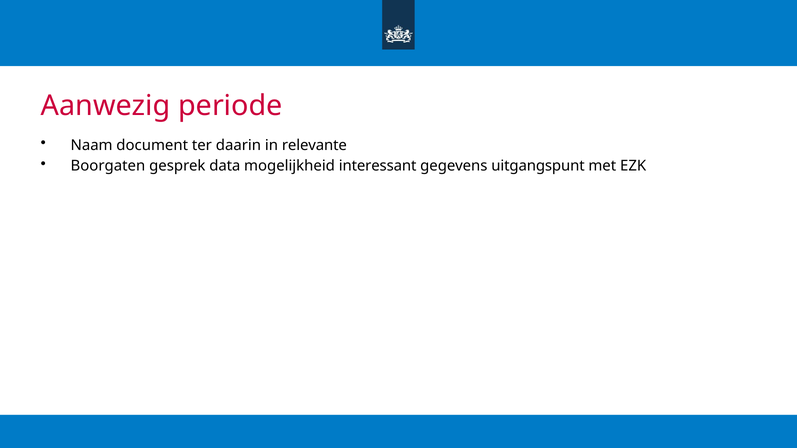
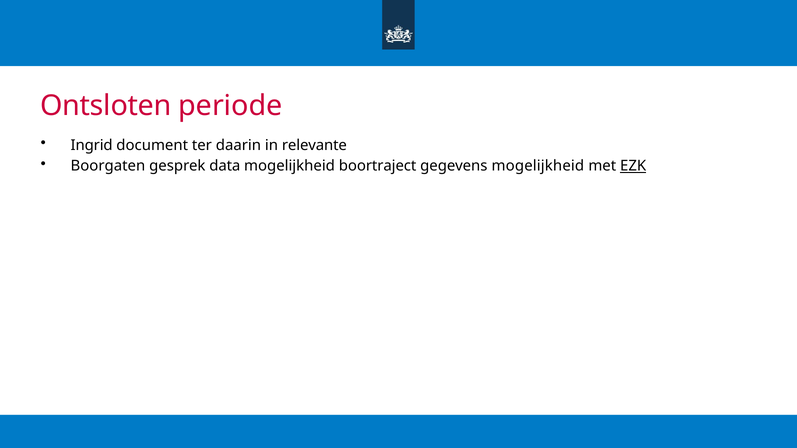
Aanwezig: Aanwezig -> Ontsloten
Naam: Naam -> Ingrid
interessant: interessant -> boortraject
gegevens uitgangspunt: uitgangspunt -> mogelijkheid
EZK underline: none -> present
